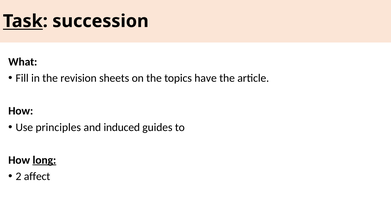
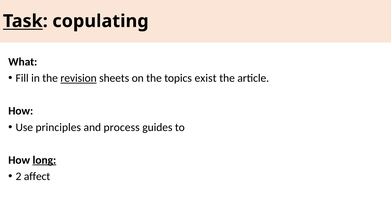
succession: succession -> copulating
revision underline: none -> present
have: have -> exist
induced: induced -> process
